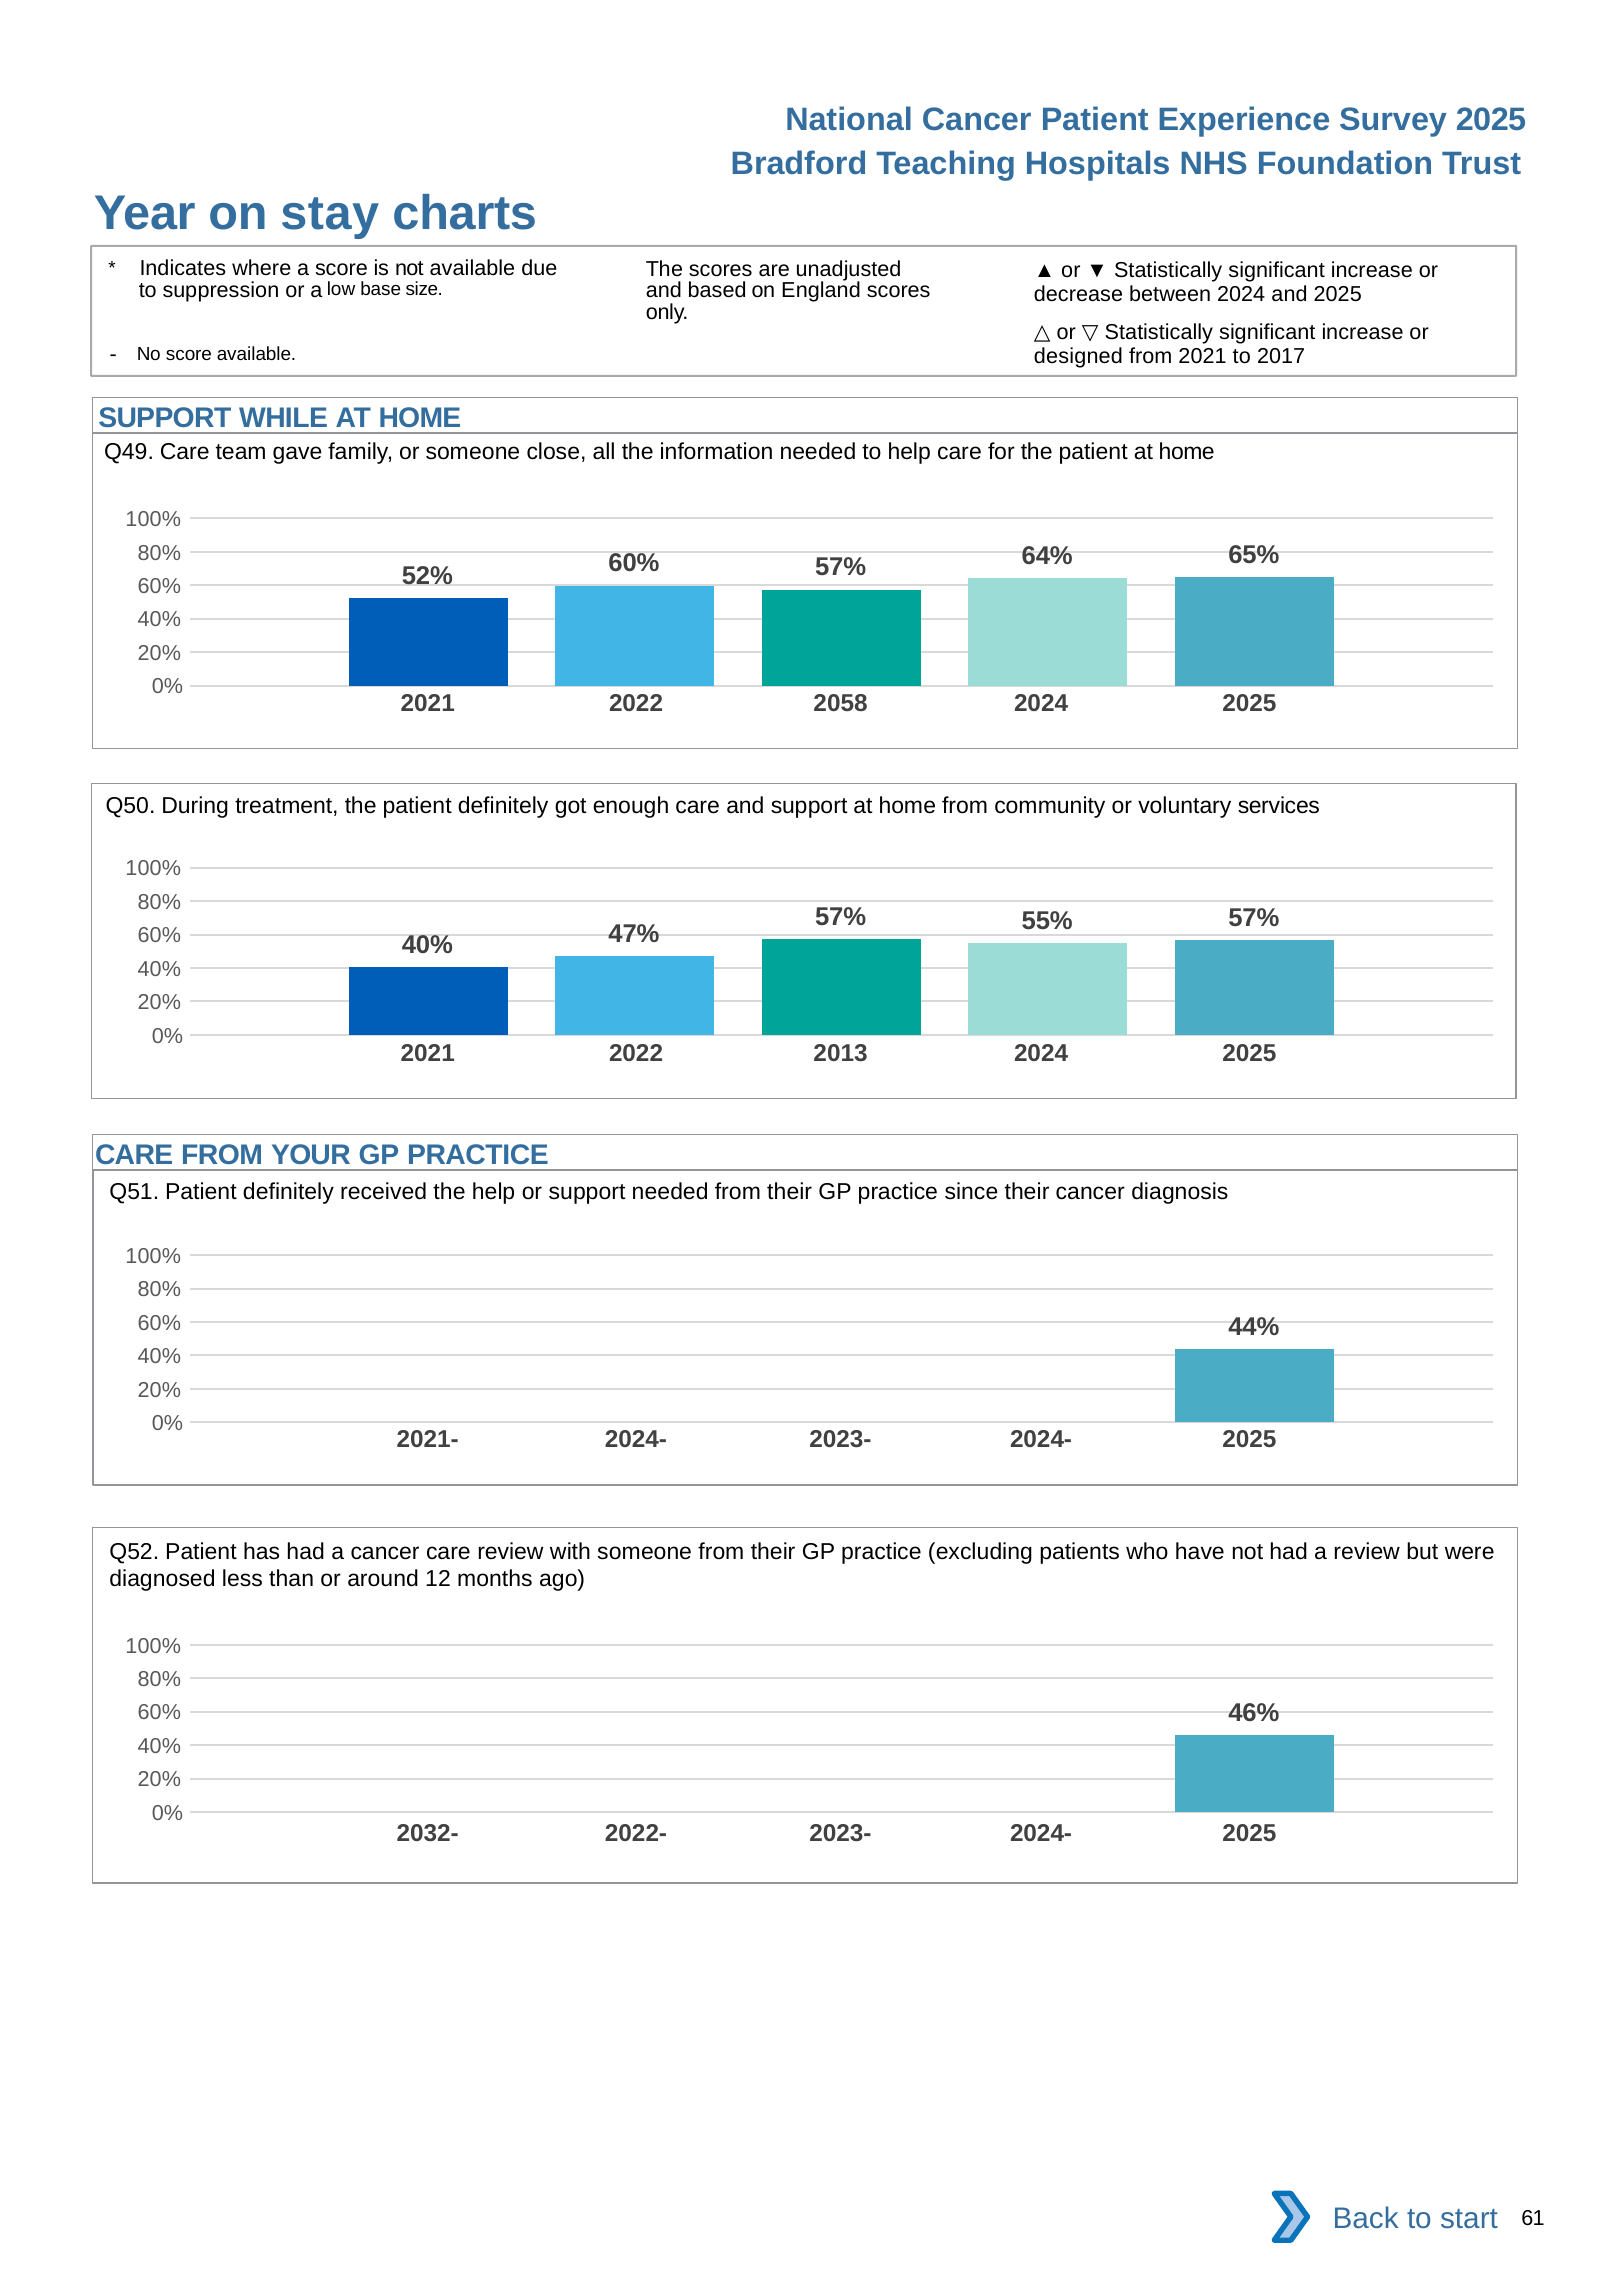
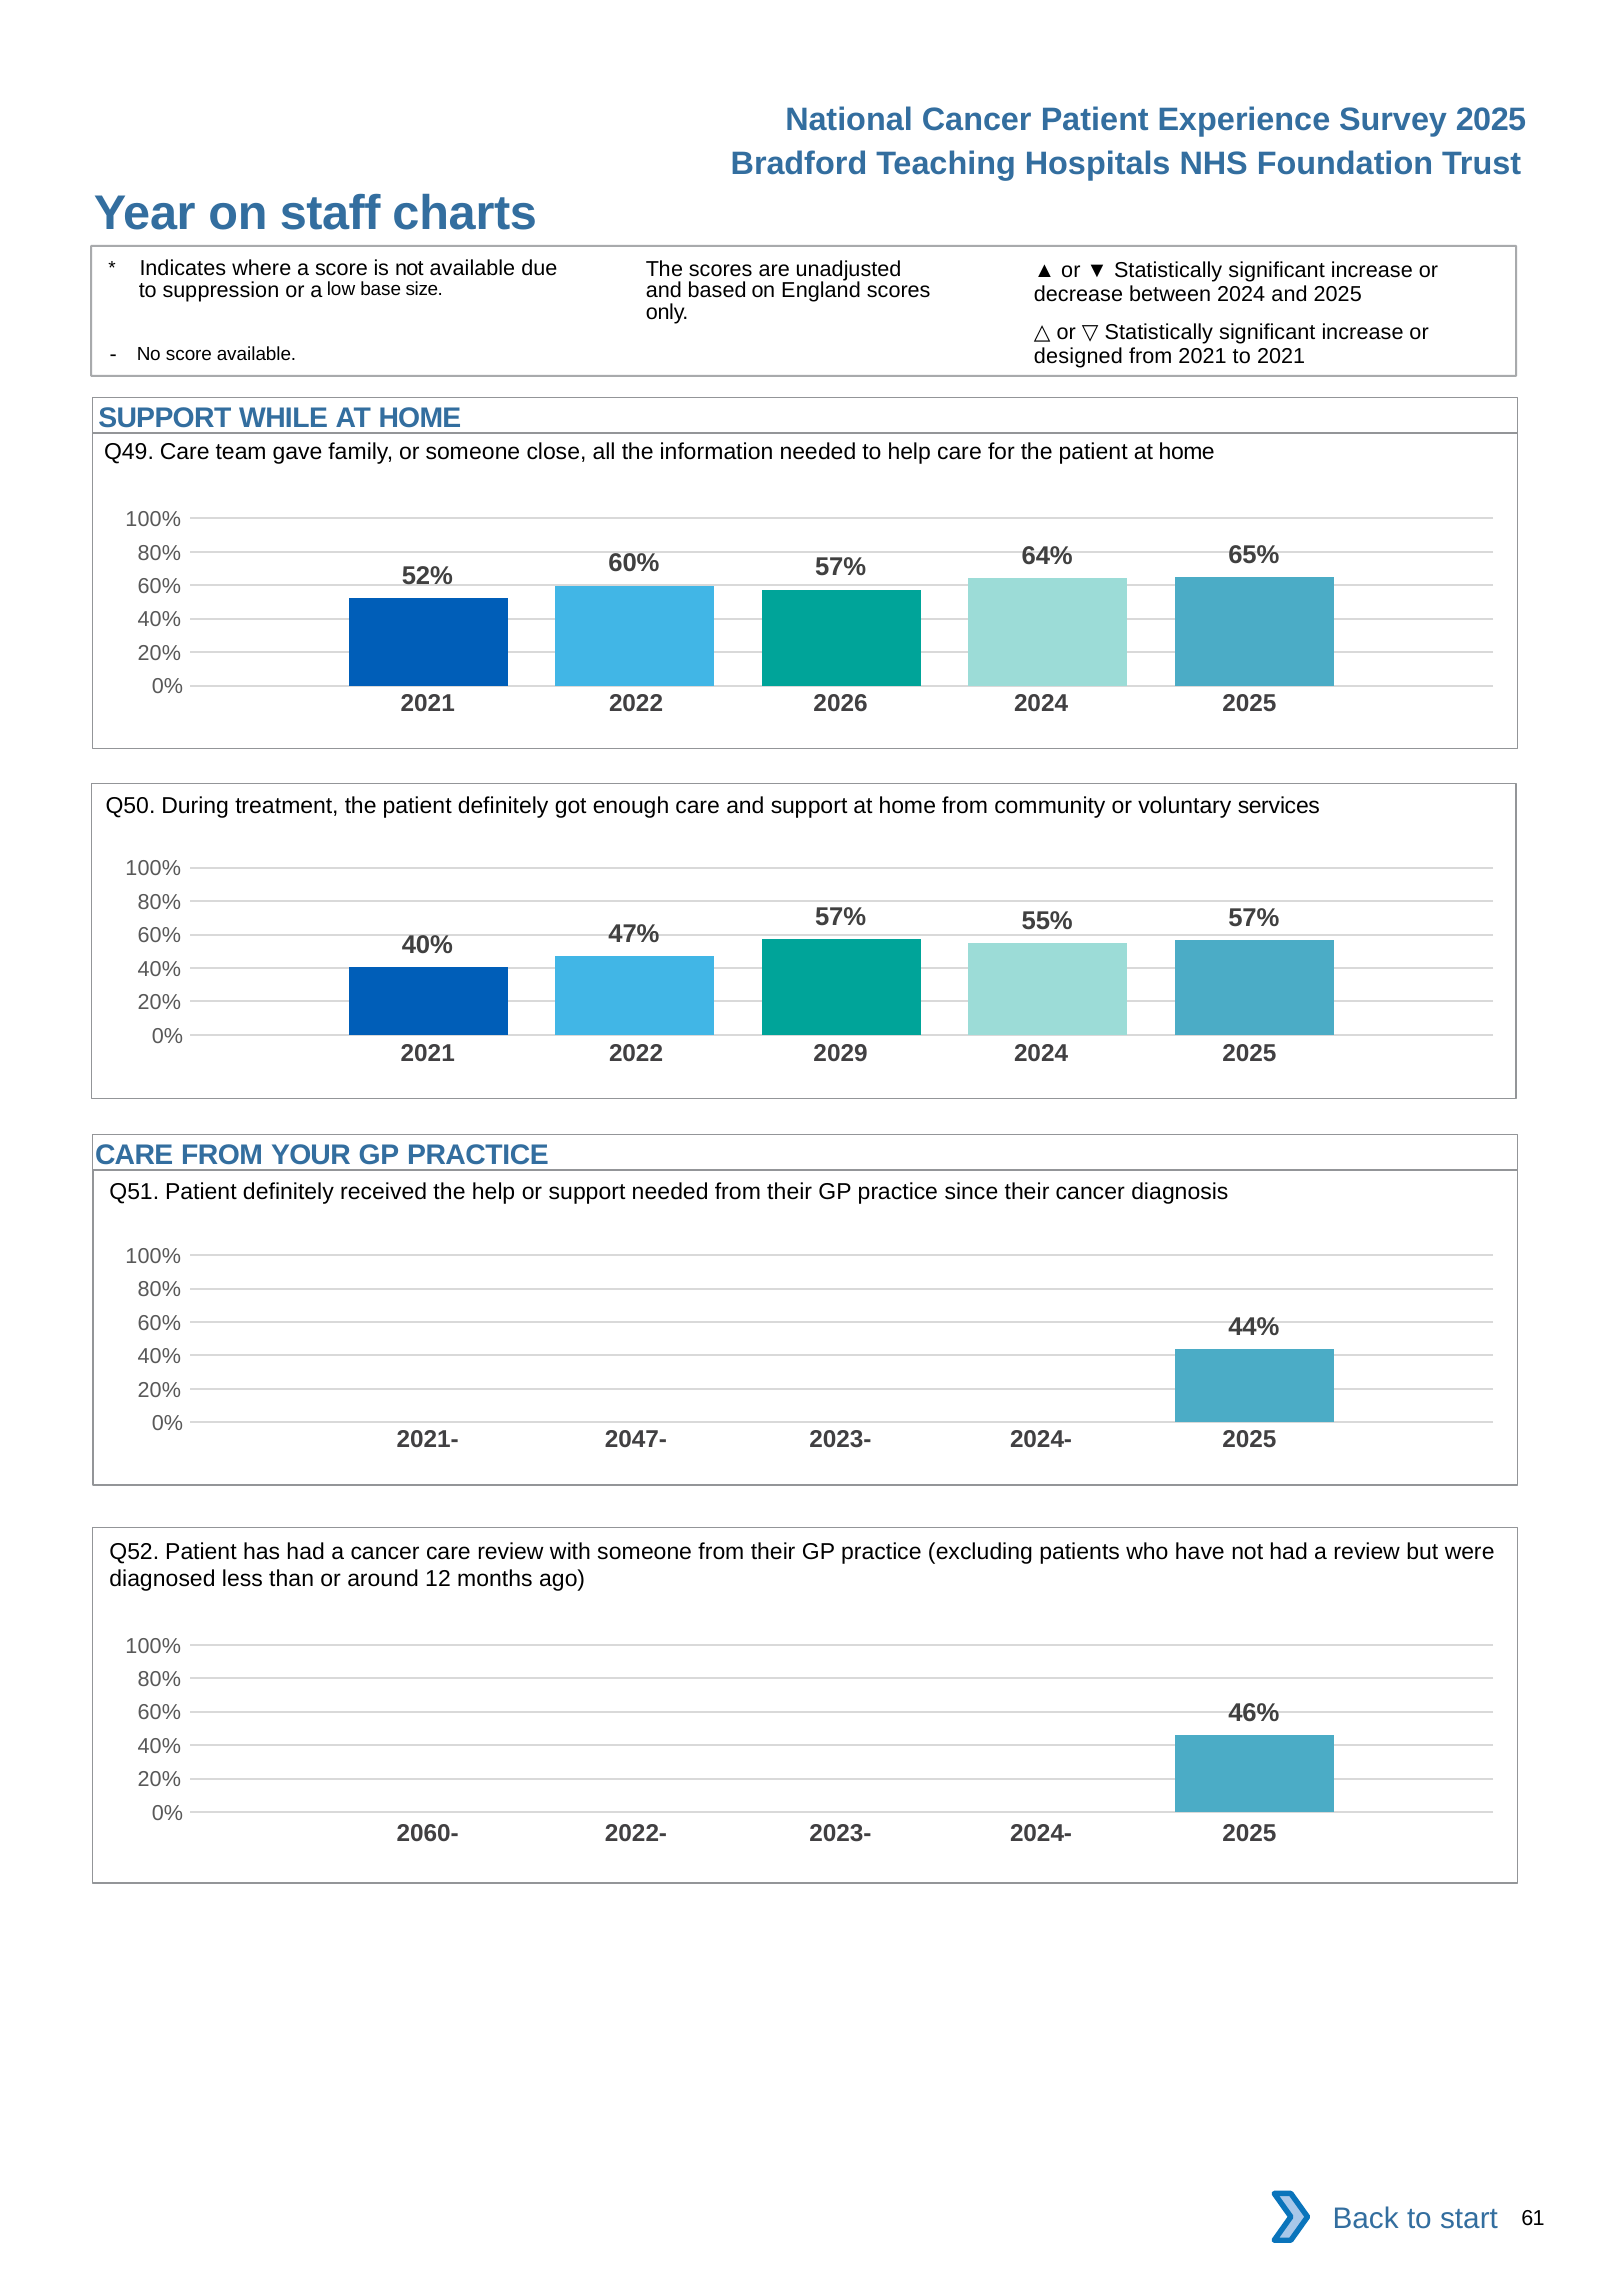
stay: stay -> staff
to 2017: 2017 -> 2021
2058: 2058 -> 2026
2013: 2013 -> 2029
2021- 2024-: 2024- -> 2047-
2032-: 2032- -> 2060-
